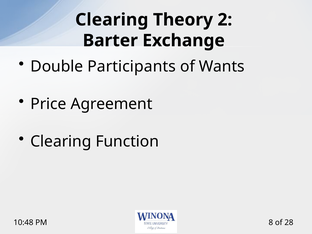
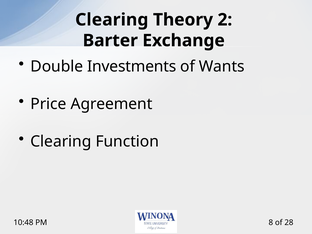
Participants: Participants -> Investments
